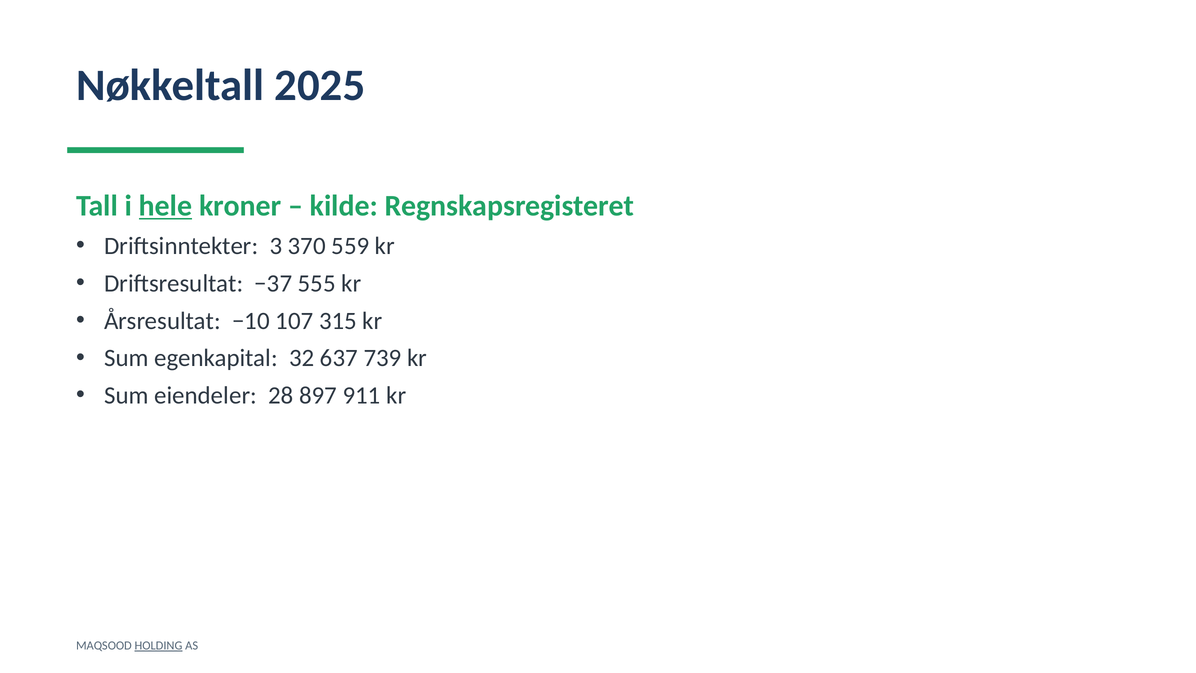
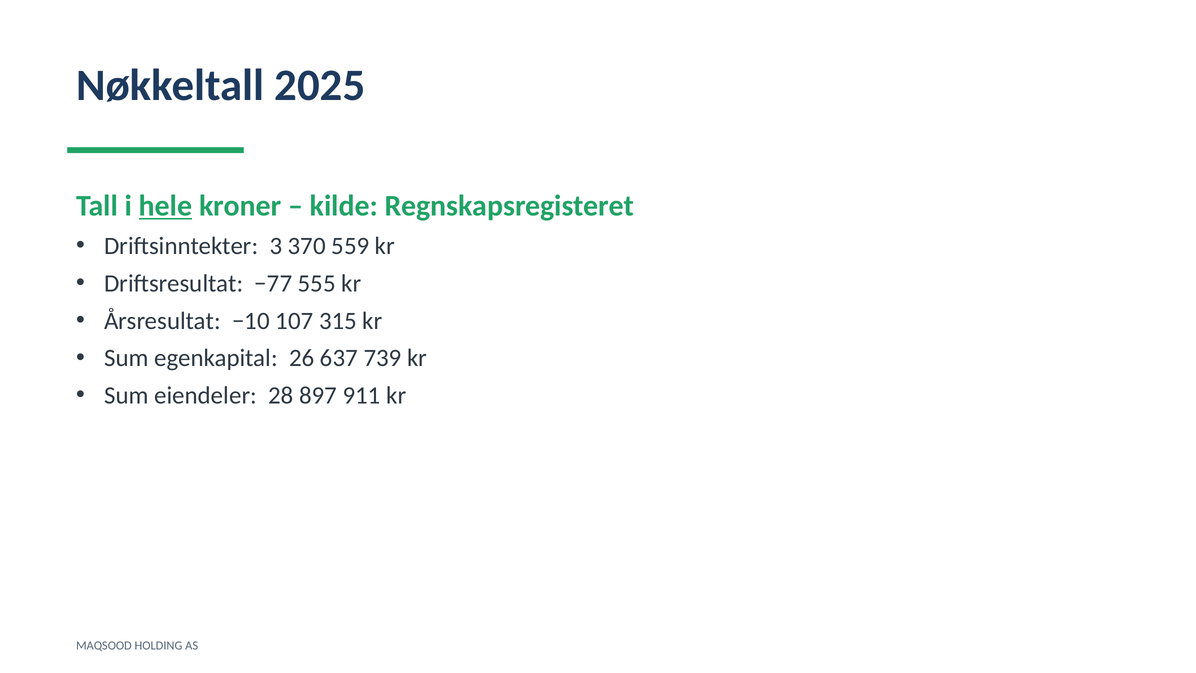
−37: −37 -> −77
32: 32 -> 26
HOLDING underline: present -> none
